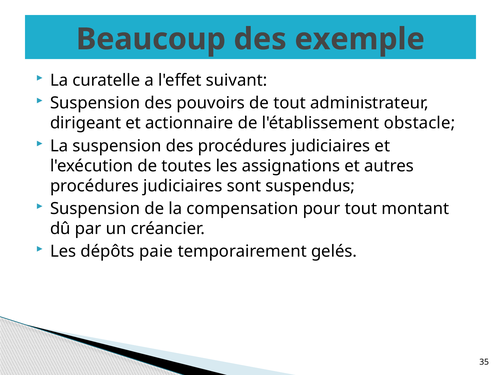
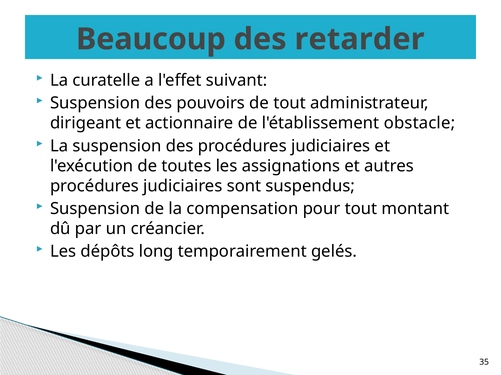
exemple: exemple -> retarder
paie: paie -> long
